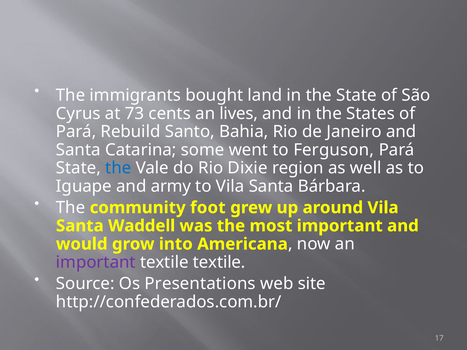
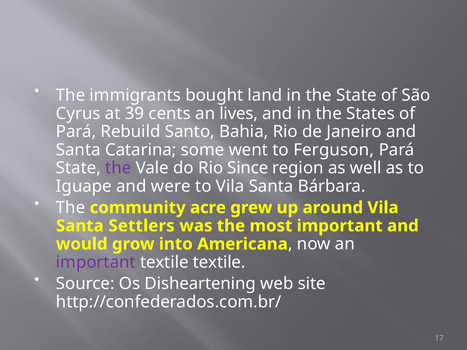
73: 73 -> 39
the at (118, 168) colour: blue -> purple
Dixie: Dixie -> Since
army: army -> were
foot: foot -> acre
Waddell: Waddell -> Settlers
Presentations: Presentations -> Disheartening
